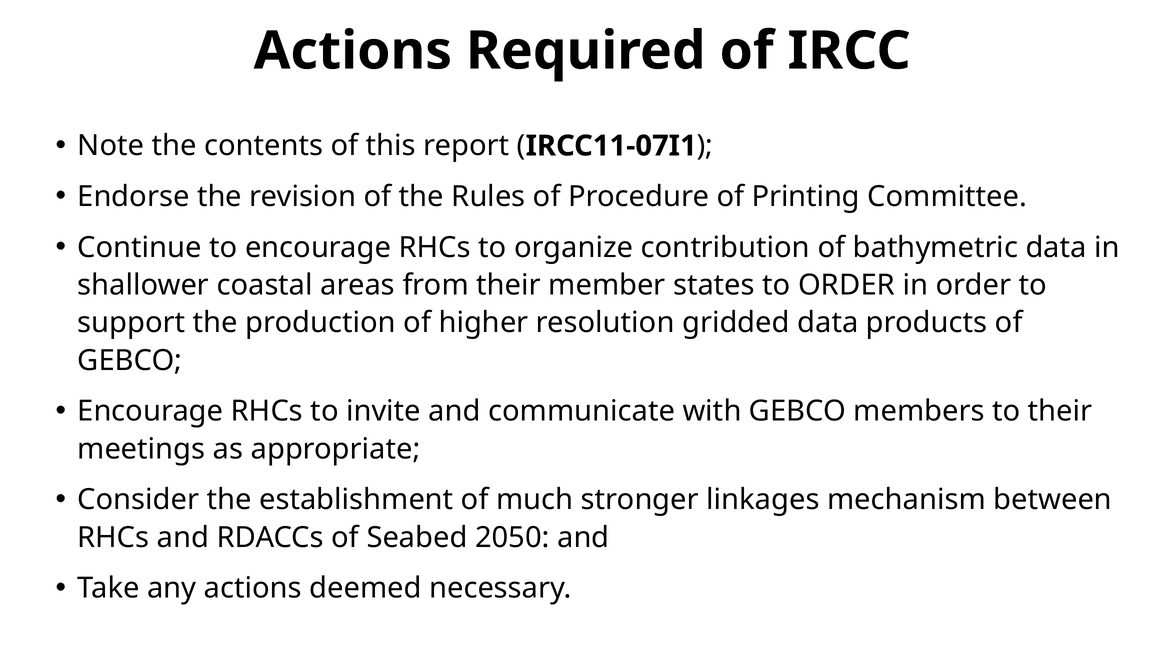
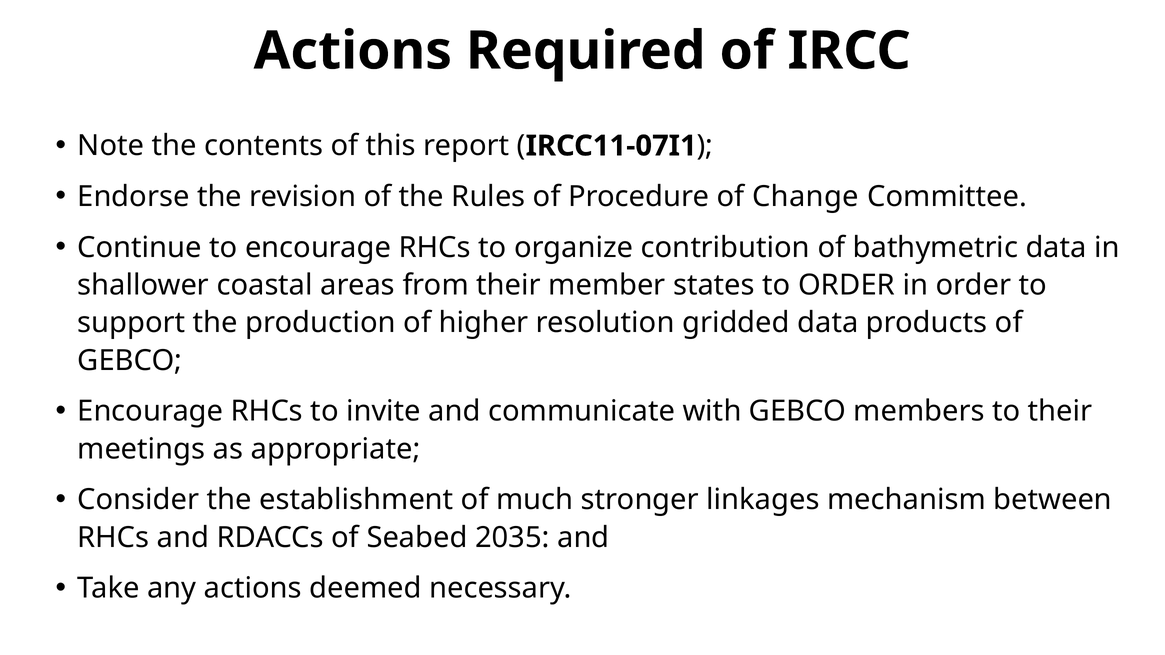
Printing: Printing -> Change
2050: 2050 -> 2035
